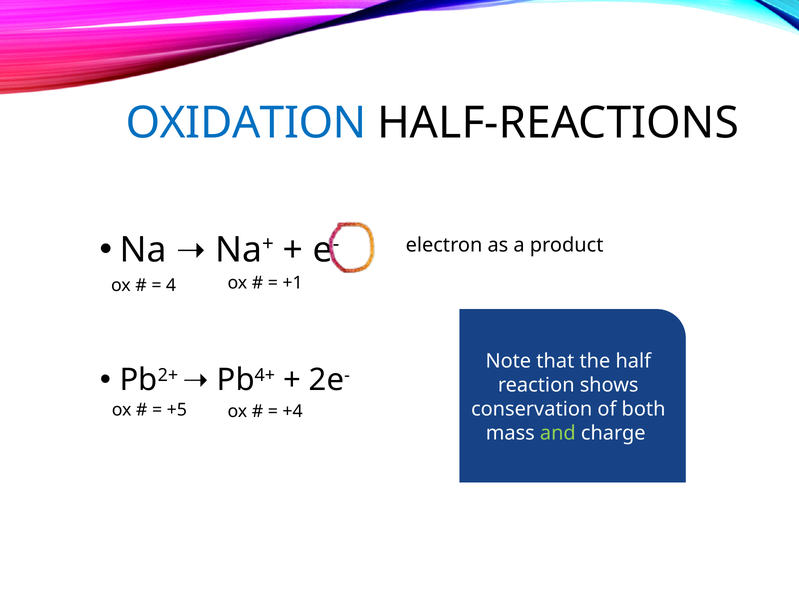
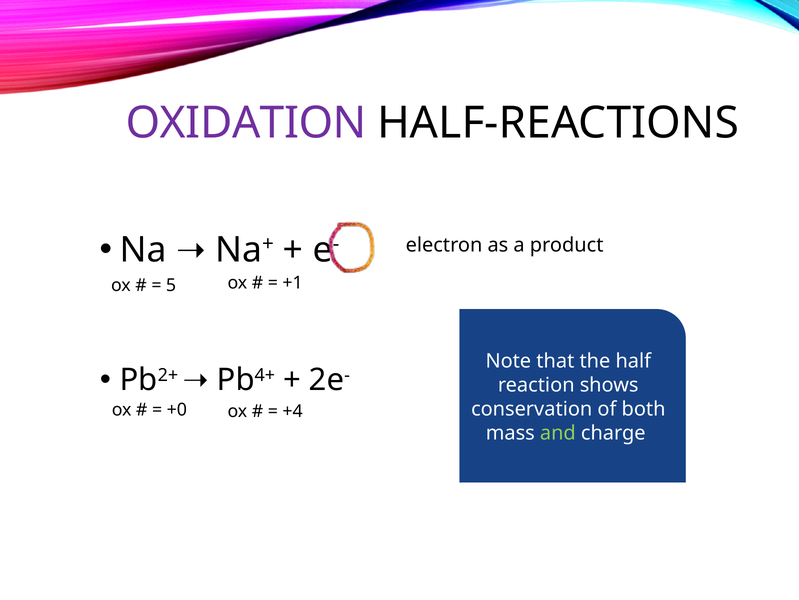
OXIDATION colour: blue -> purple
4: 4 -> 5
+5: +5 -> +0
